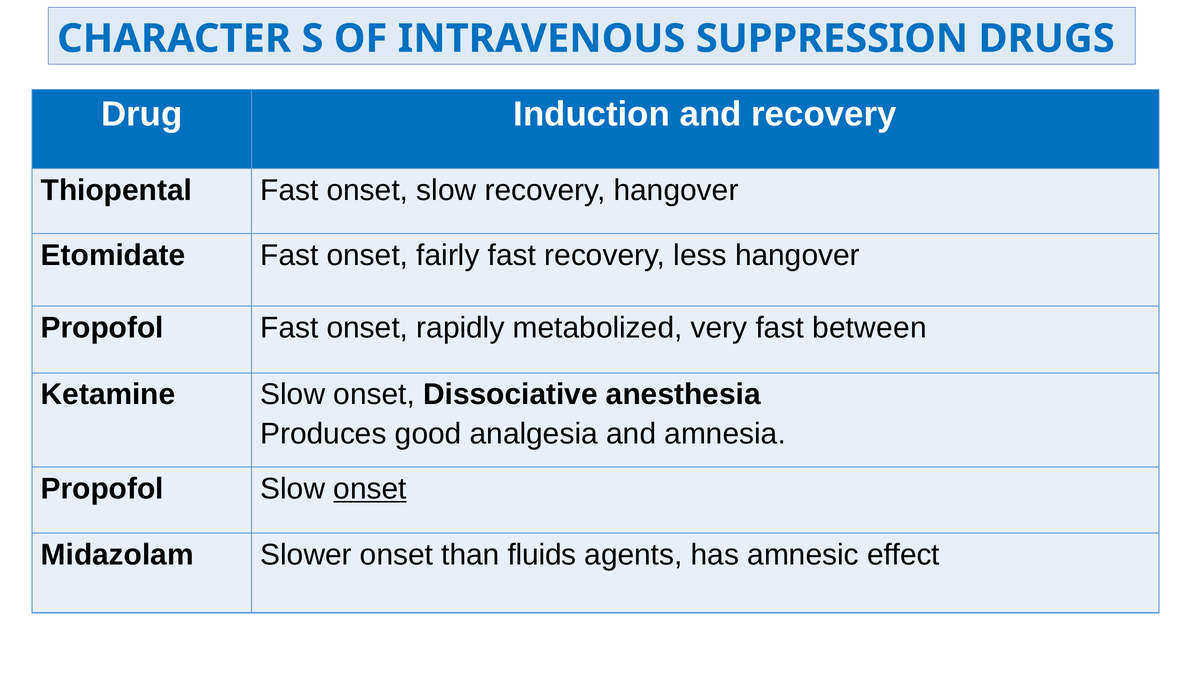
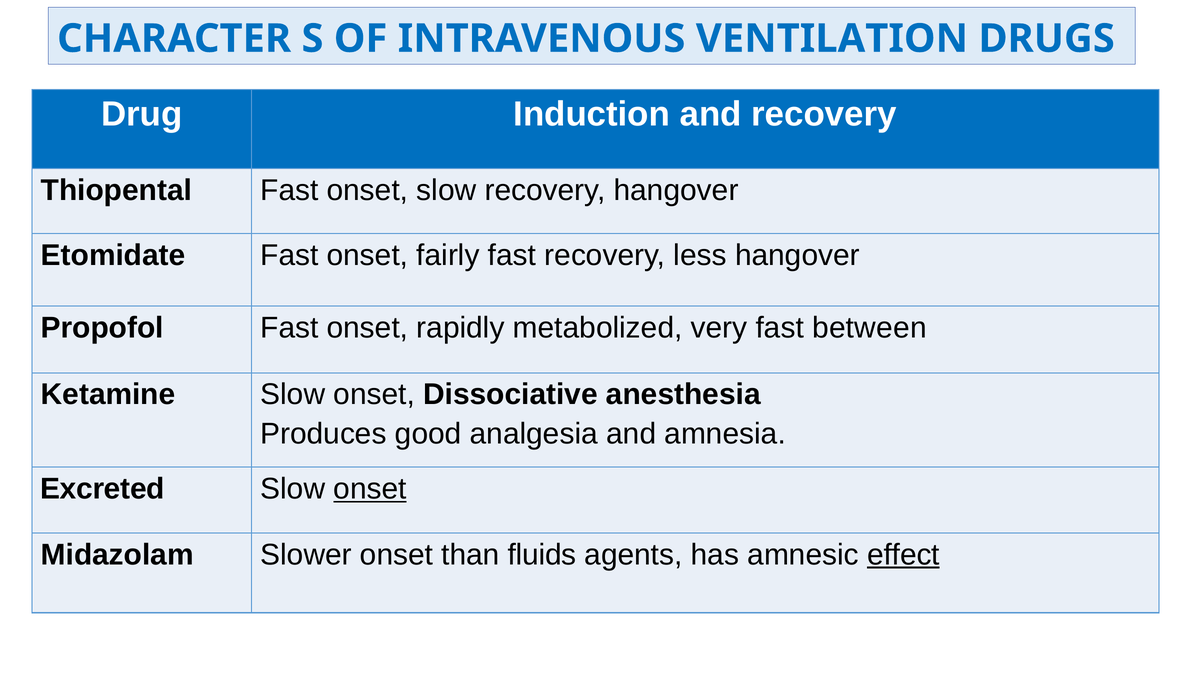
SUPPRESSION: SUPPRESSION -> VENTILATION
Propofol at (102, 488): Propofol -> Excreted
effect underline: none -> present
